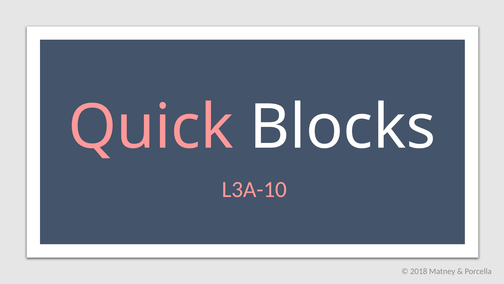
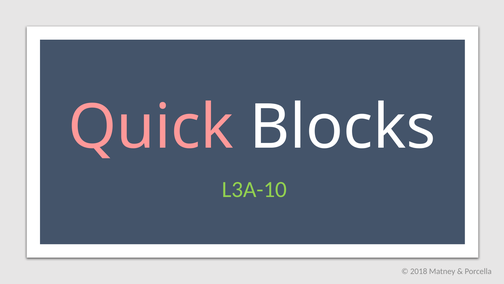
L3A-10 colour: pink -> light green
